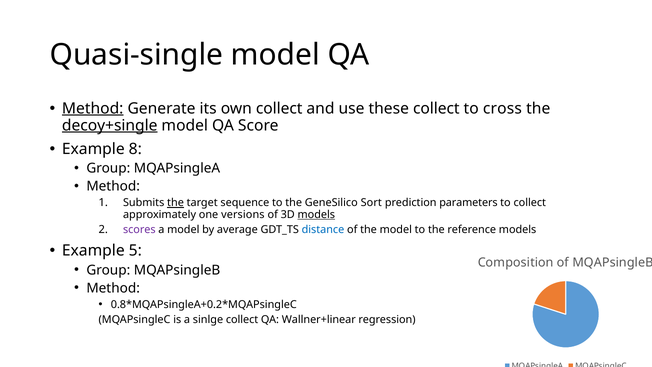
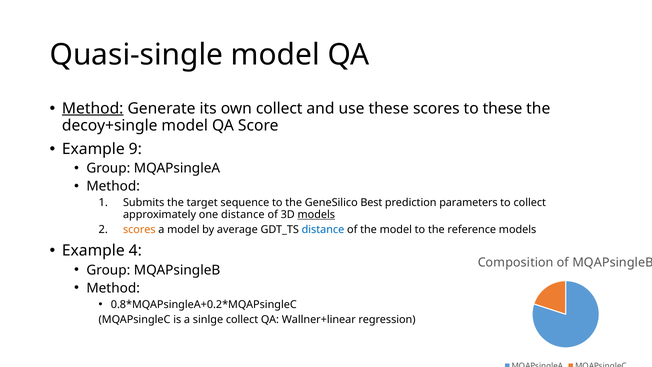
these collect: collect -> scores
to cross: cross -> these
decoy+single underline: present -> none
8: 8 -> 9
the at (175, 203) underline: present -> none
Sort: Sort -> Best
one versions: versions -> distance
scores at (139, 230) colour: purple -> orange
5: 5 -> 4
